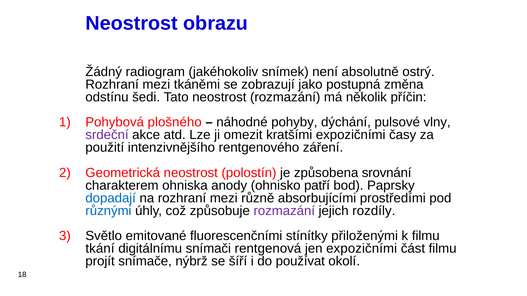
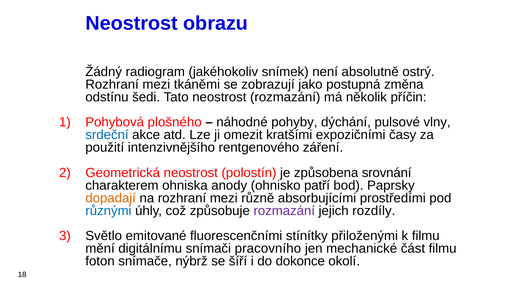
srdeční colour: purple -> blue
dopadají colour: blue -> orange
tkání: tkání -> mění
rentgenová: rentgenová -> pracovního
jen expozičními: expozičními -> mechanické
projít: projít -> foton
používat: používat -> dokonce
